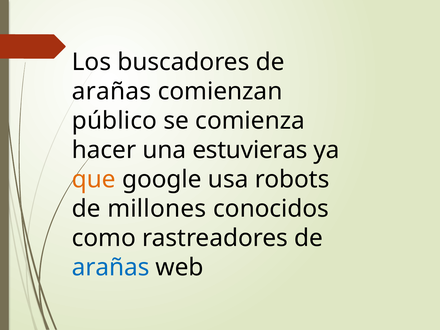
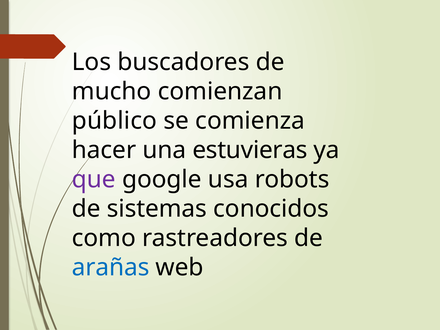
arañas at (112, 92): arañas -> mucho
que colour: orange -> purple
millones: millones -> sistemas
